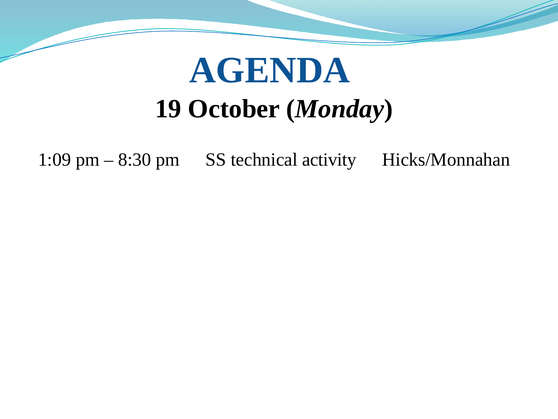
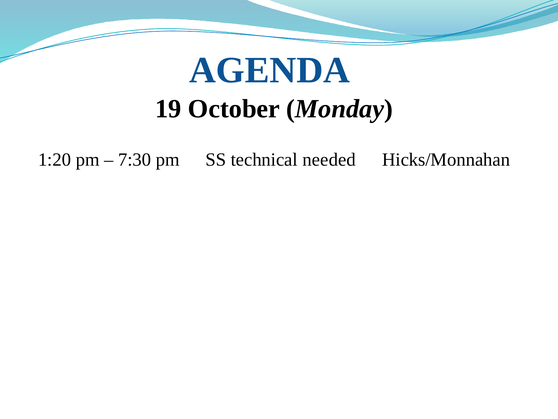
1:09: 1:09 -> 1:20
8:30: 8:30 -> 7:30
activity: activity -> needed
